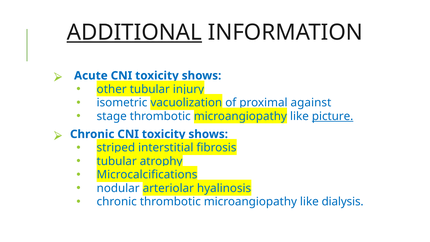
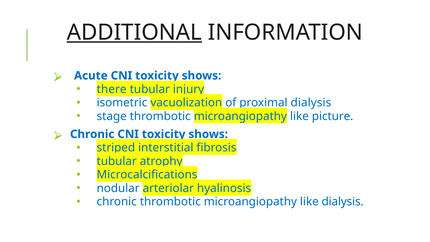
other: other -> there
against at (311, 103): against -> dialysis
picture underline: present -> none
